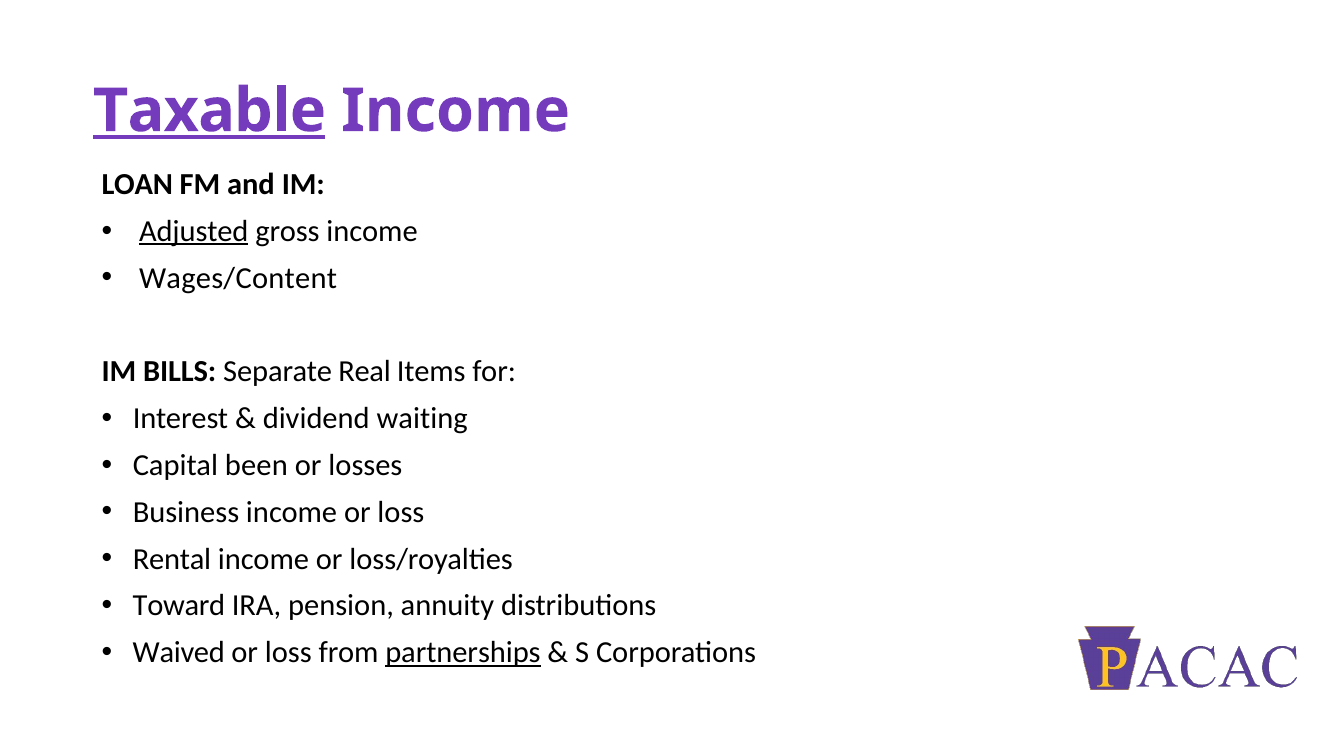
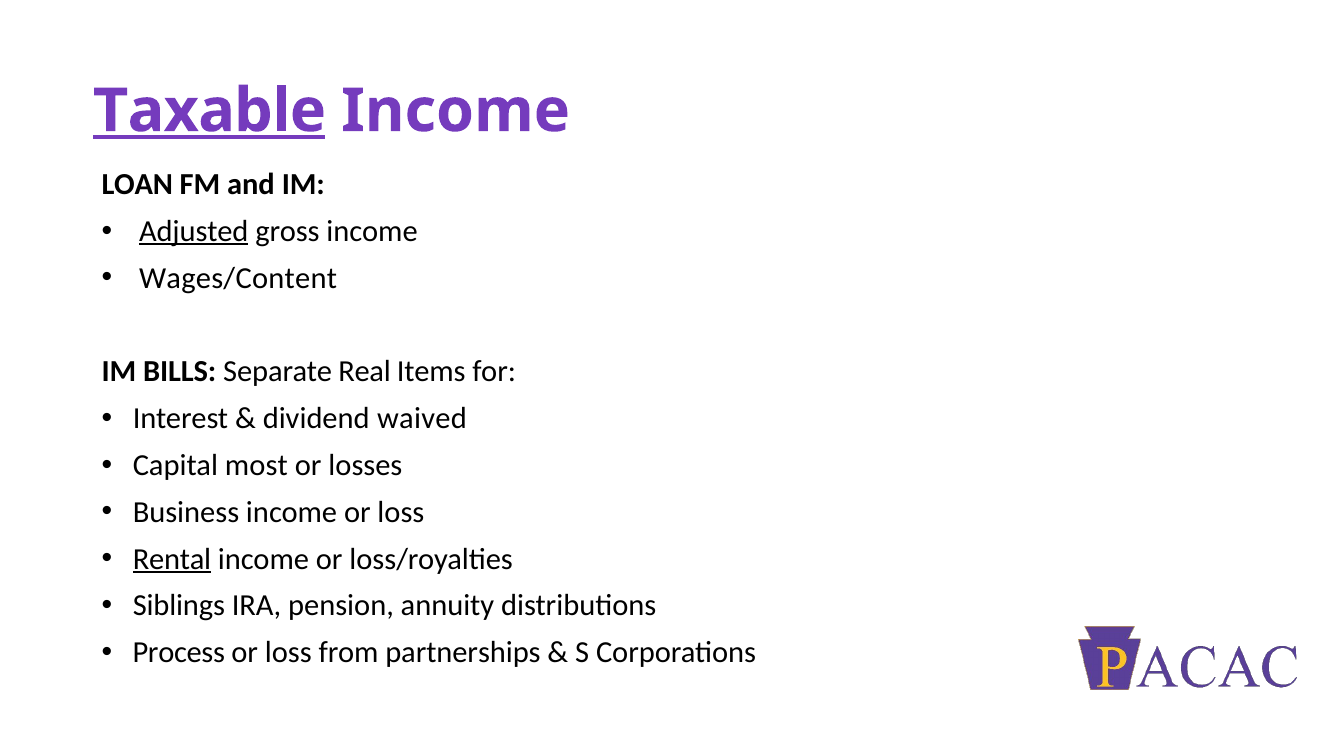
waiting: waiting -> waived
been: been -> most
Rental underline: none -> present
Toward: Toward -> Siblings
Waived: Waived -> Process
partnerships underline: present -> none
